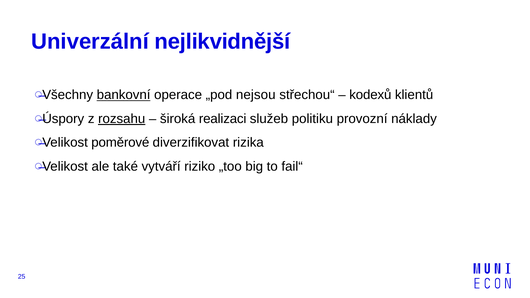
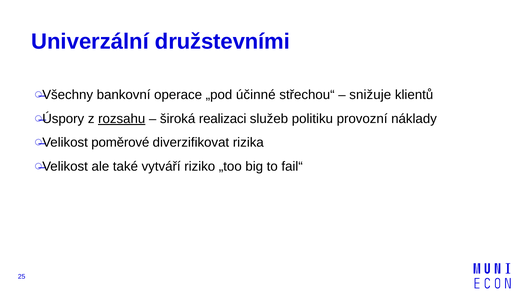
nejlikvidnější: nejlikvidnější -> družstevními
bankovní underline: present -> none
nejsou: nejsou -> účinné
kodexů: kodexů -> snižuje
